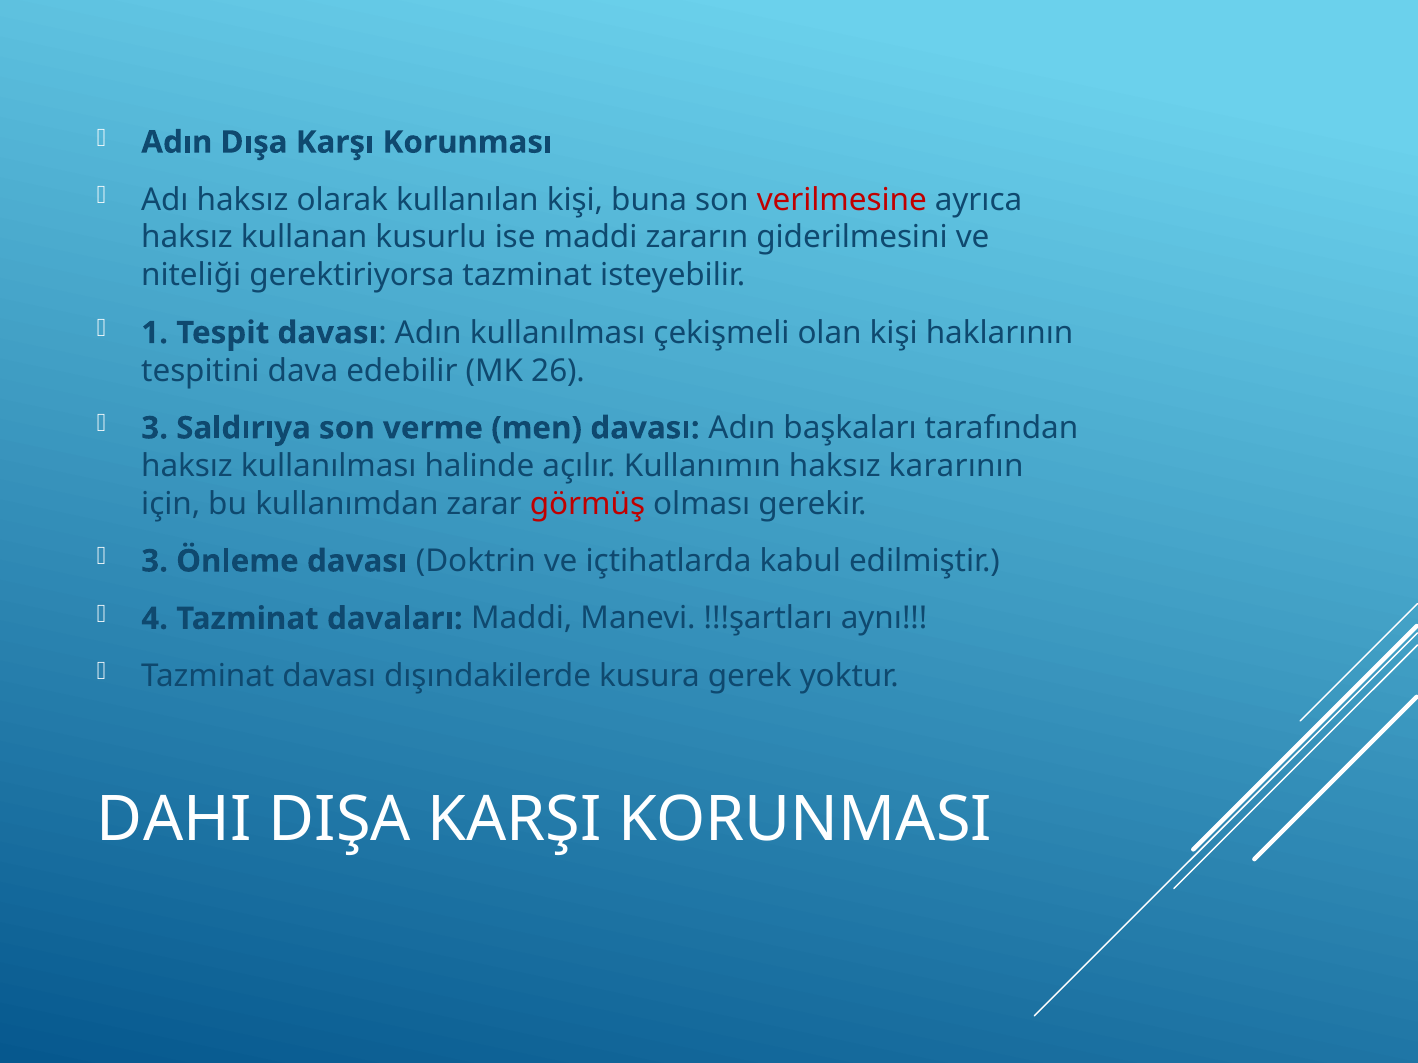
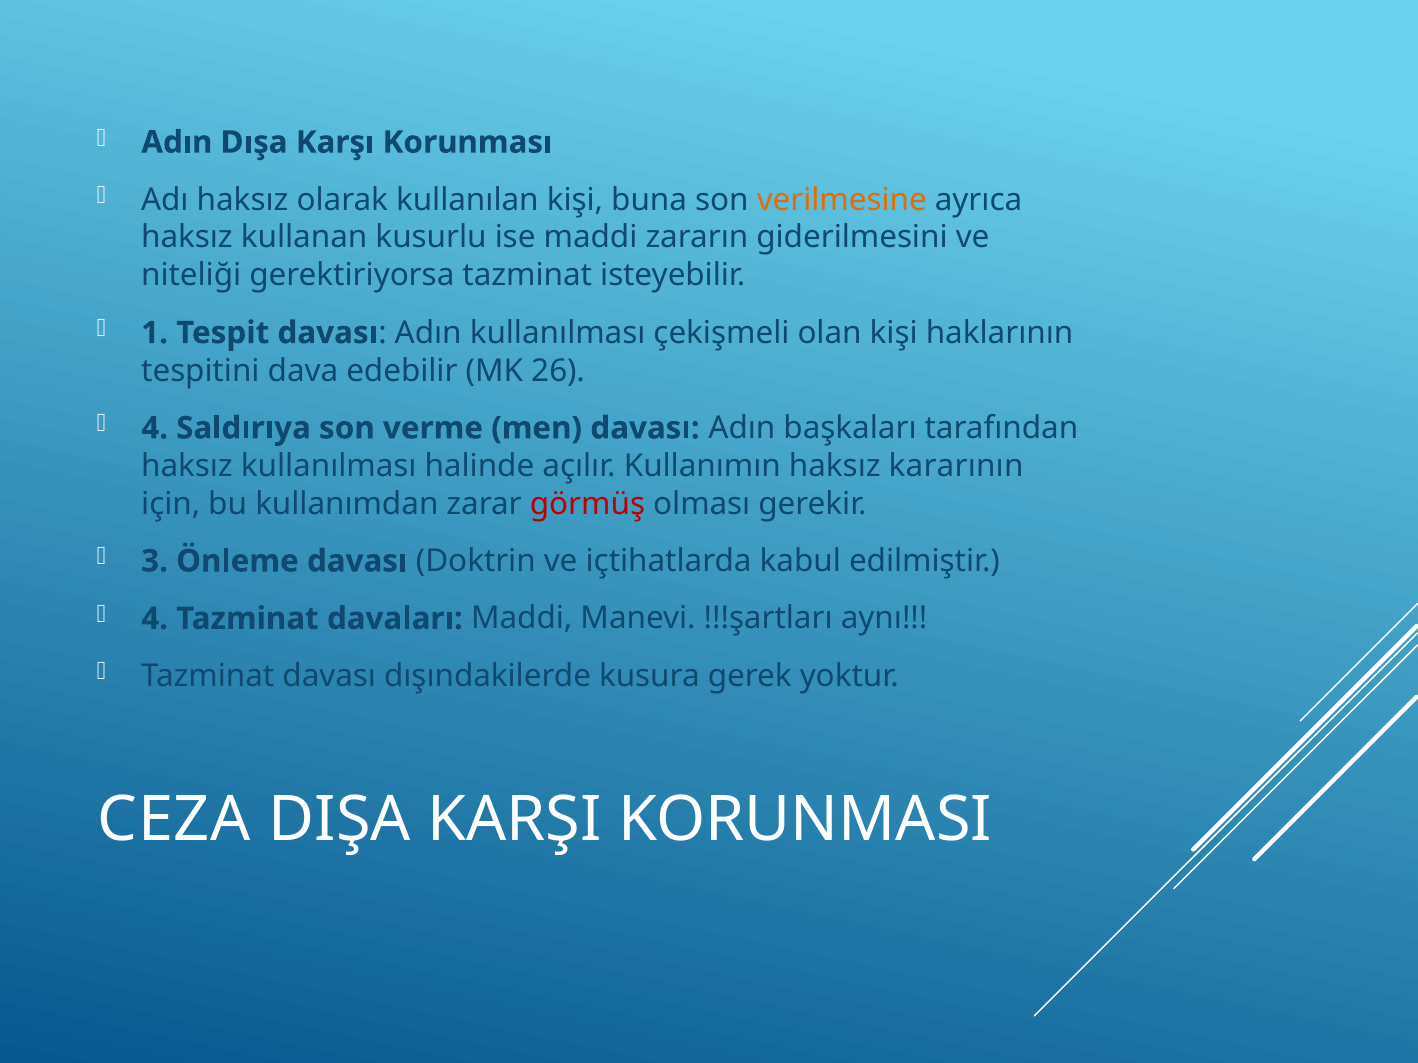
verilmesine colour: red -> orange
3 at (155, 428): 3 -> 4
DAHI: DAHI -> CEZA
